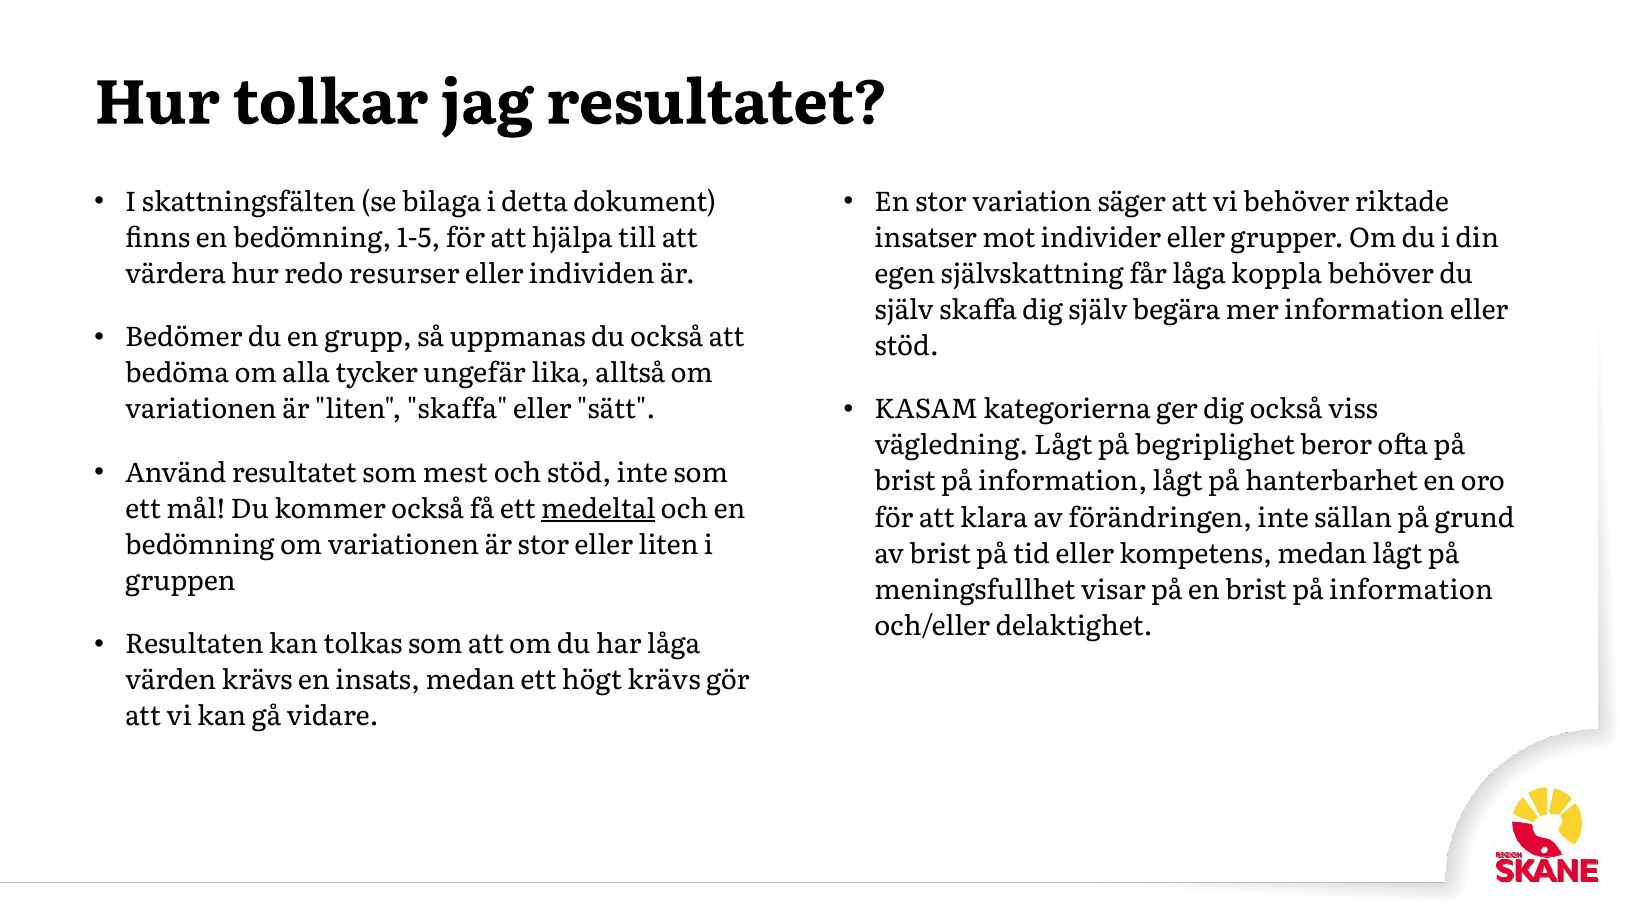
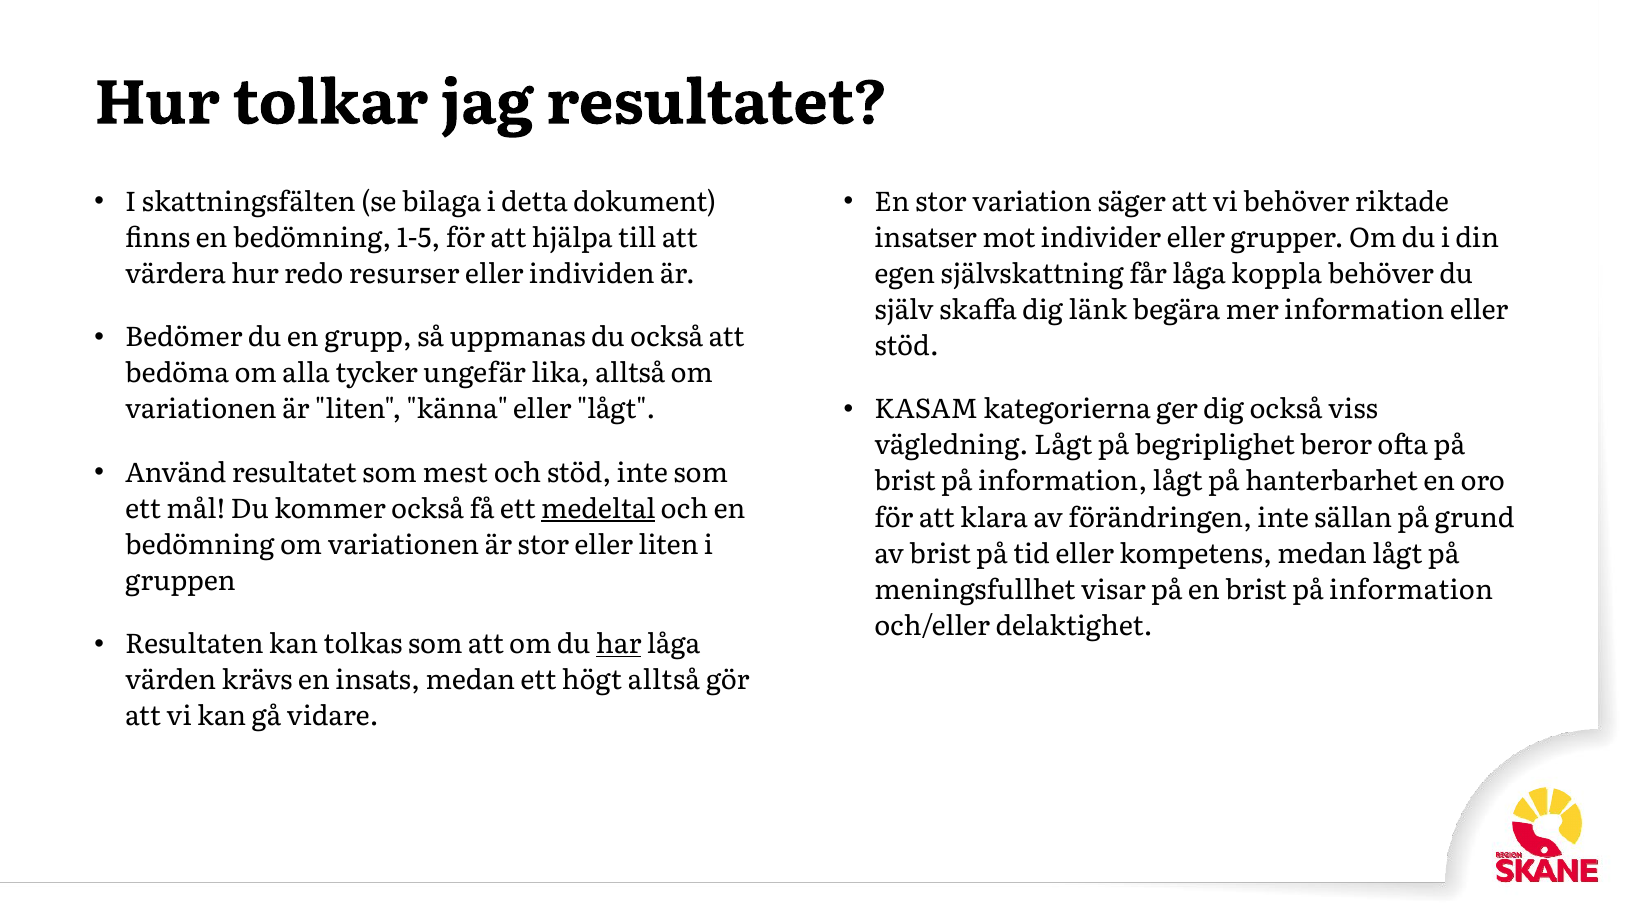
dig själv: själv -> länk
liten skaffa: skaffa -> känna
eller sätt: sätt -> lågt
har underline: none -> present
högt krävs: krävs -> alltså
